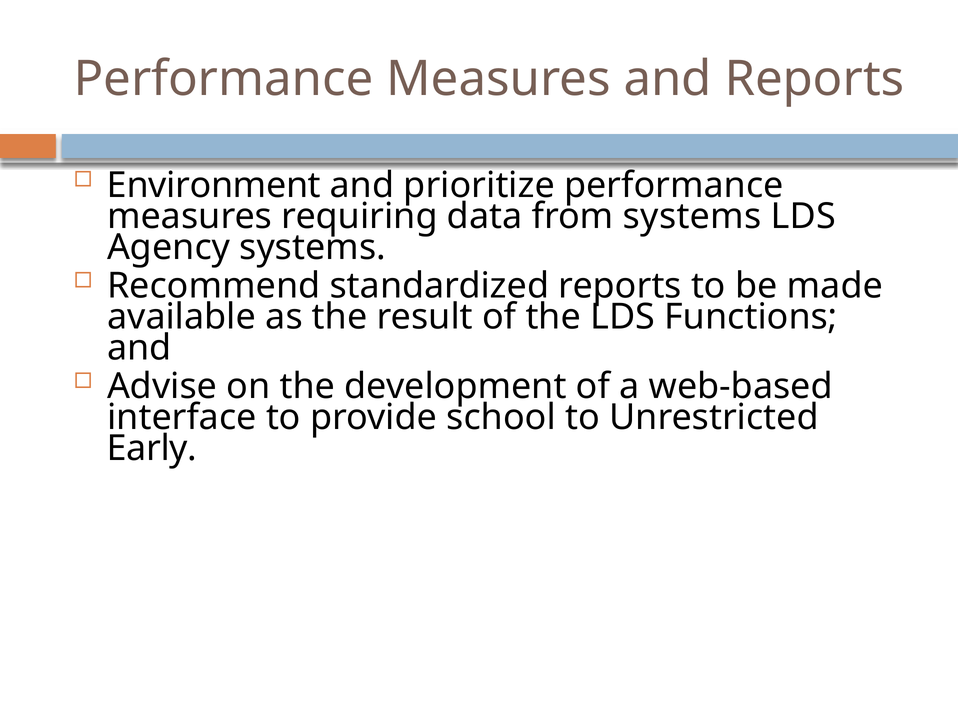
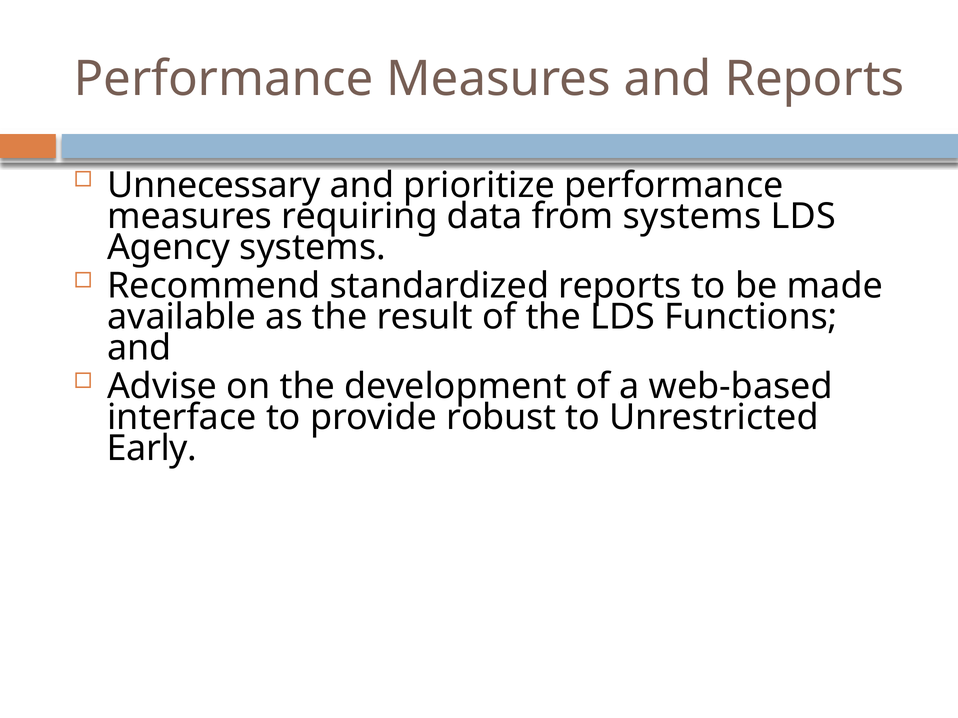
Environment: Environment -> Unnecessary
school: school -> robust
